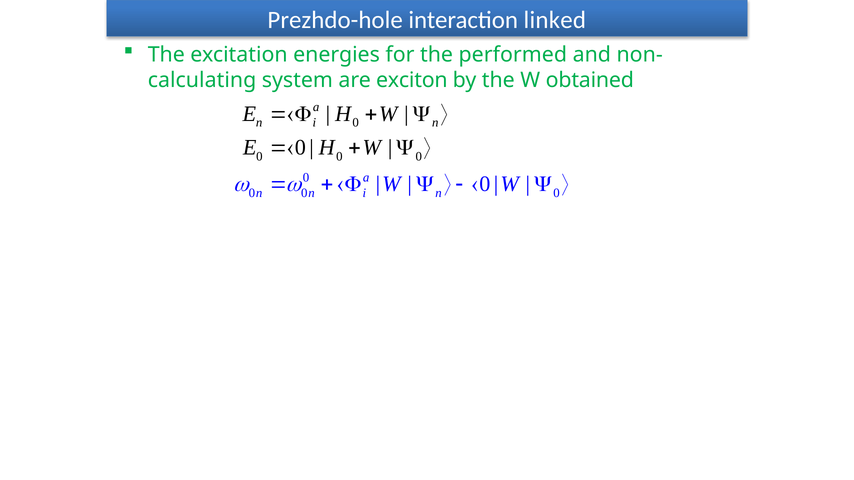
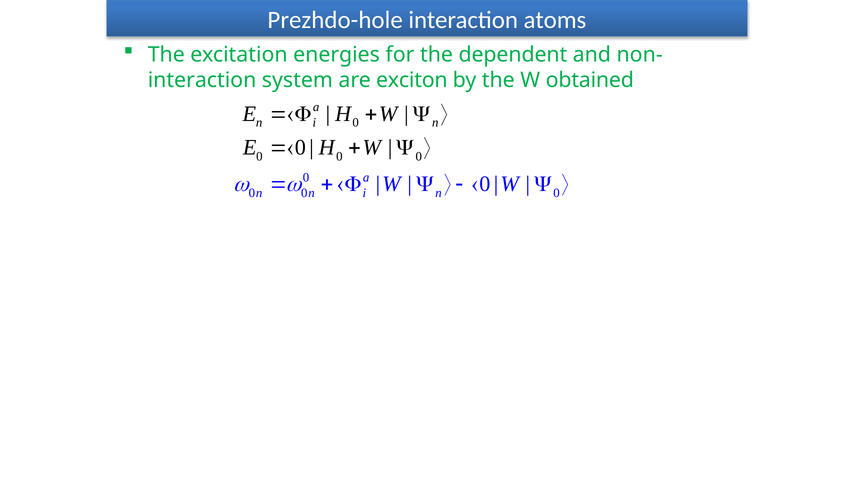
linked: linked -> atoms
performed: performed -> dependent
calculating at (202, 80): calculating -> interaction
